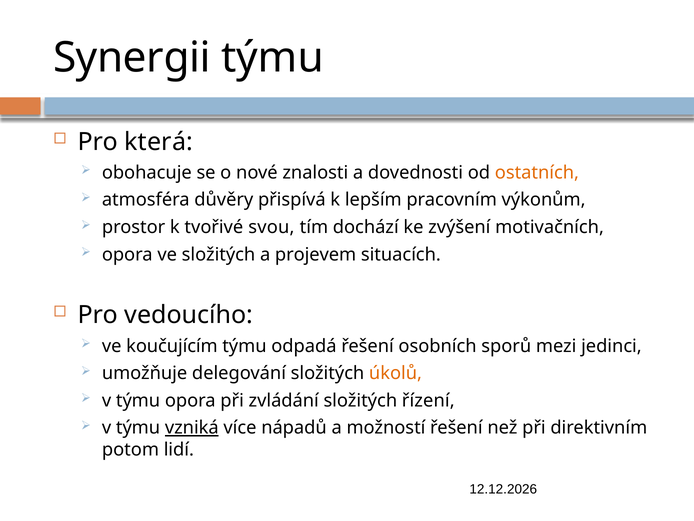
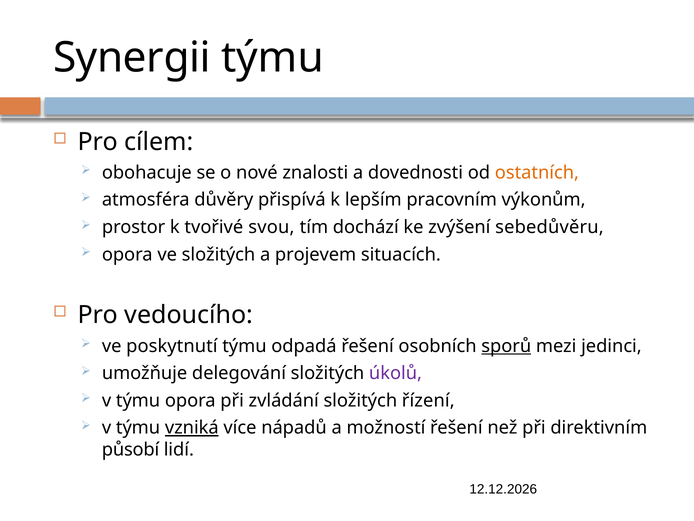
která: která -> cílem
motivačních: motivačních -> sebedůvěru
koučujícím: koučujícím -> poskytnutí
sporů underline: none -> present
úkolů colour: orange -> purple
potom: potom -> působí
